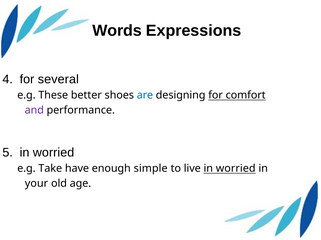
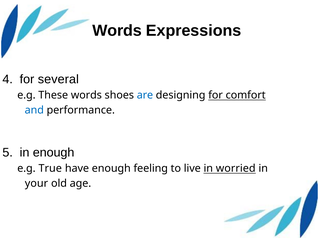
These better: better -> words
and colour: purple -> blue
5 in worried: worried -> enough
Take: Take -> True
simple: simple -> feeling
